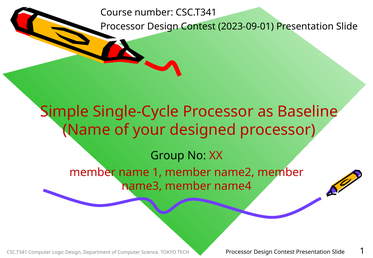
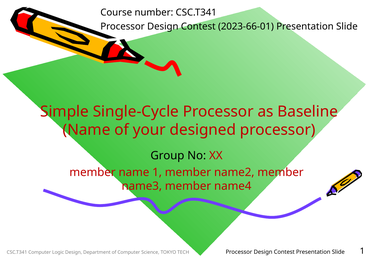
2023-09-01: 2023-09-01 -> 2023-66-01
